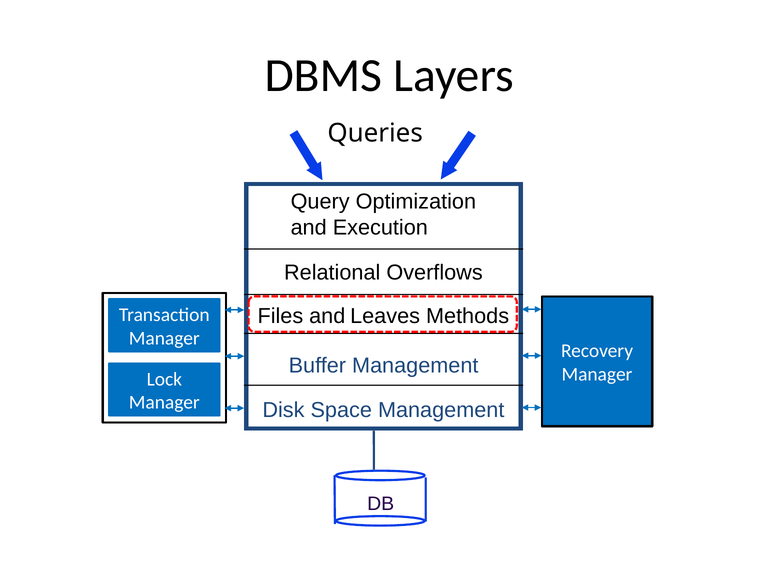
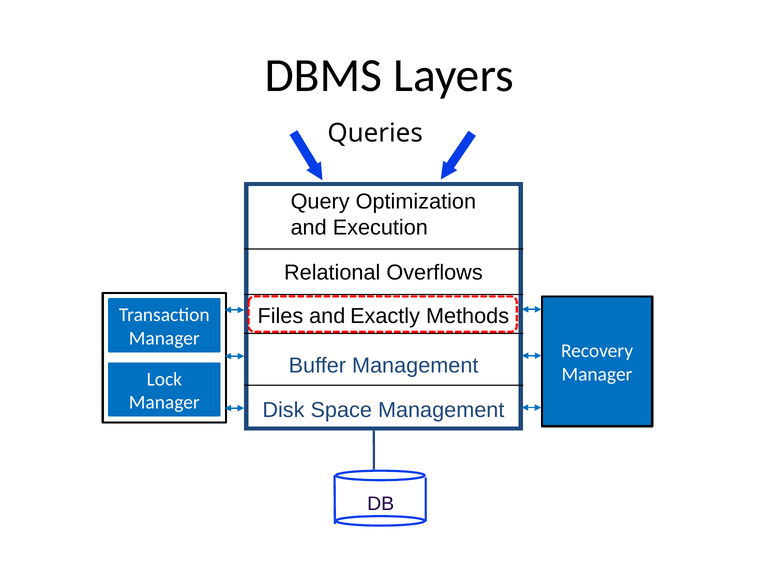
Leaves: Leaves -> Exactly
